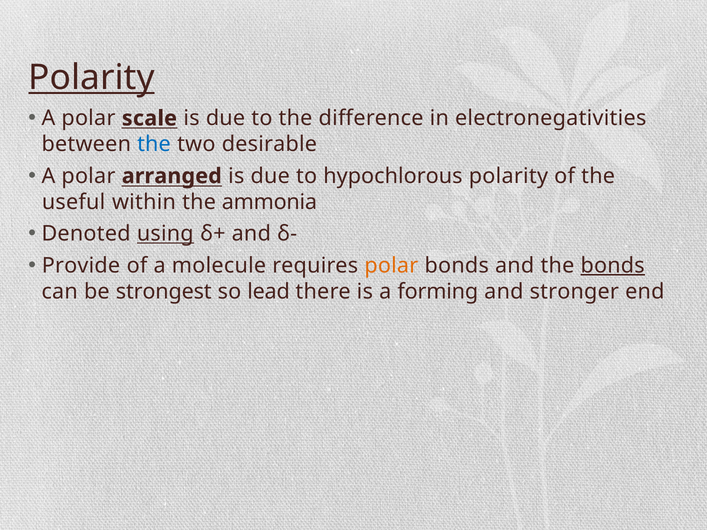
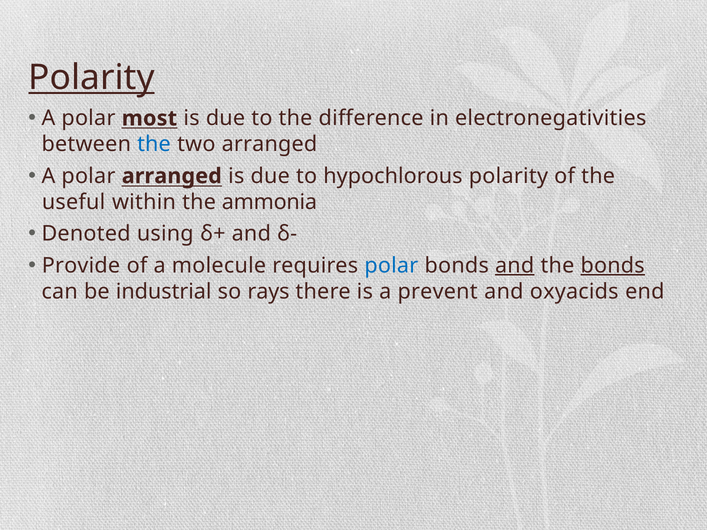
scale: scale -> most
two desirable: desirable -> arranged
using underline: present -> none
polar at (391, 266) colour: orange -> blue
and at (515, 266) underline: none -> present
strongest: strongest -> industrial
lead: lead -> rays
forming: forming -> prevent
stronger: stronger -> oxyacids
